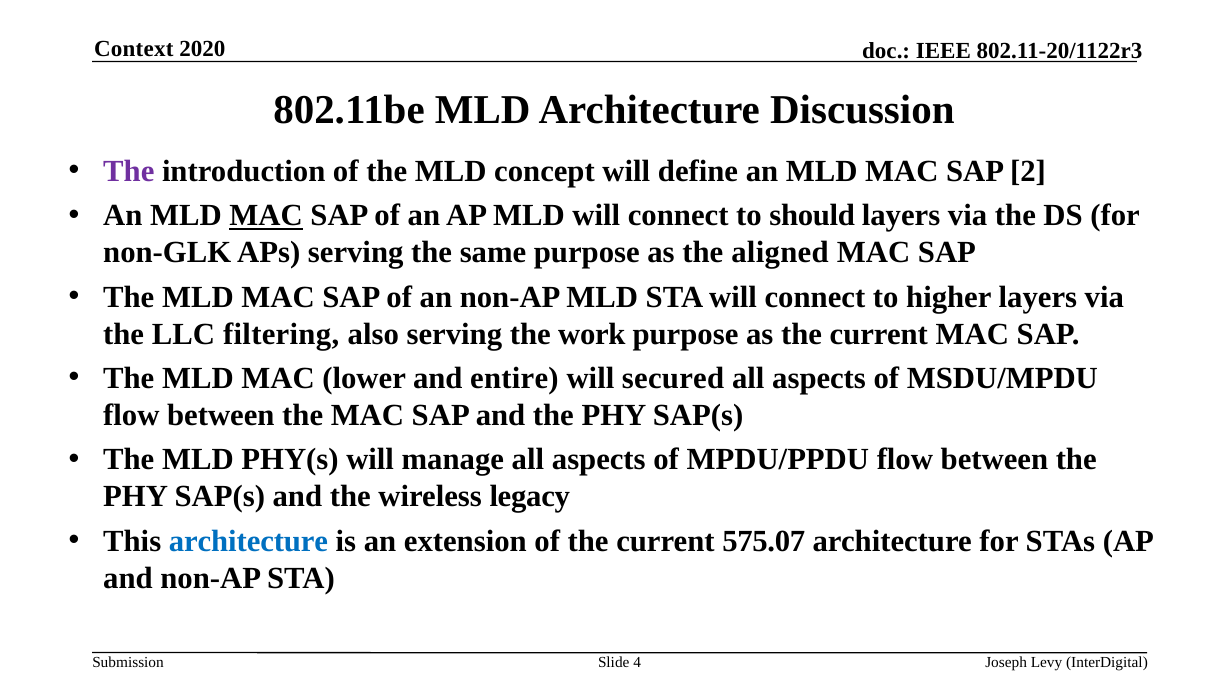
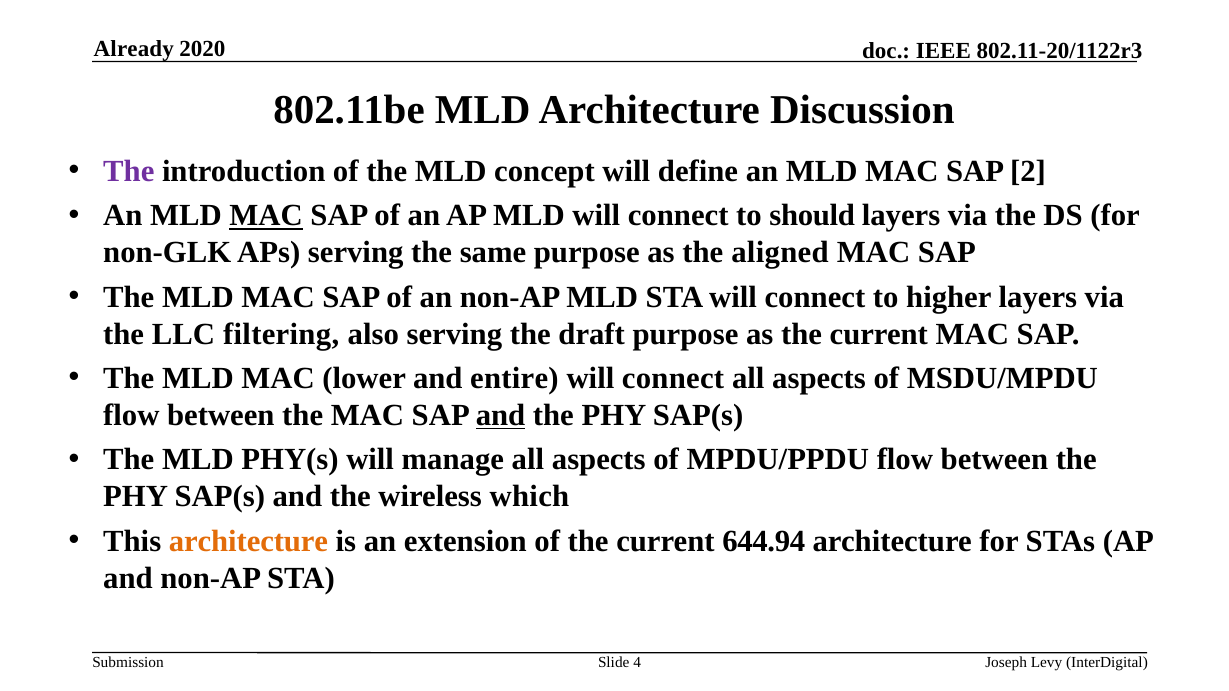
Context: Context -> Already
work: work -> draft
secured at (673, 379): secured -> connect
and at (501, 415) underline: none -> present
legacy: legacy -> which
architecture at (249, 541) colour: blue -> orange
575.07: 575.07 -> 644.94
